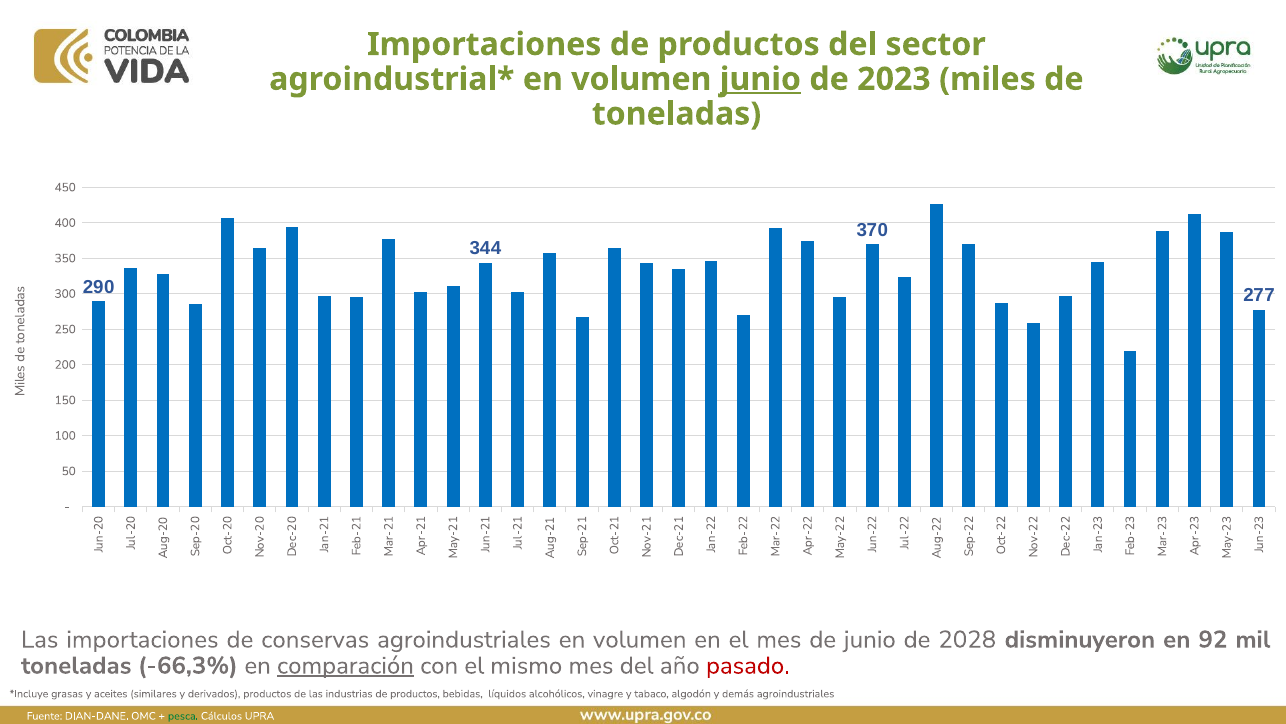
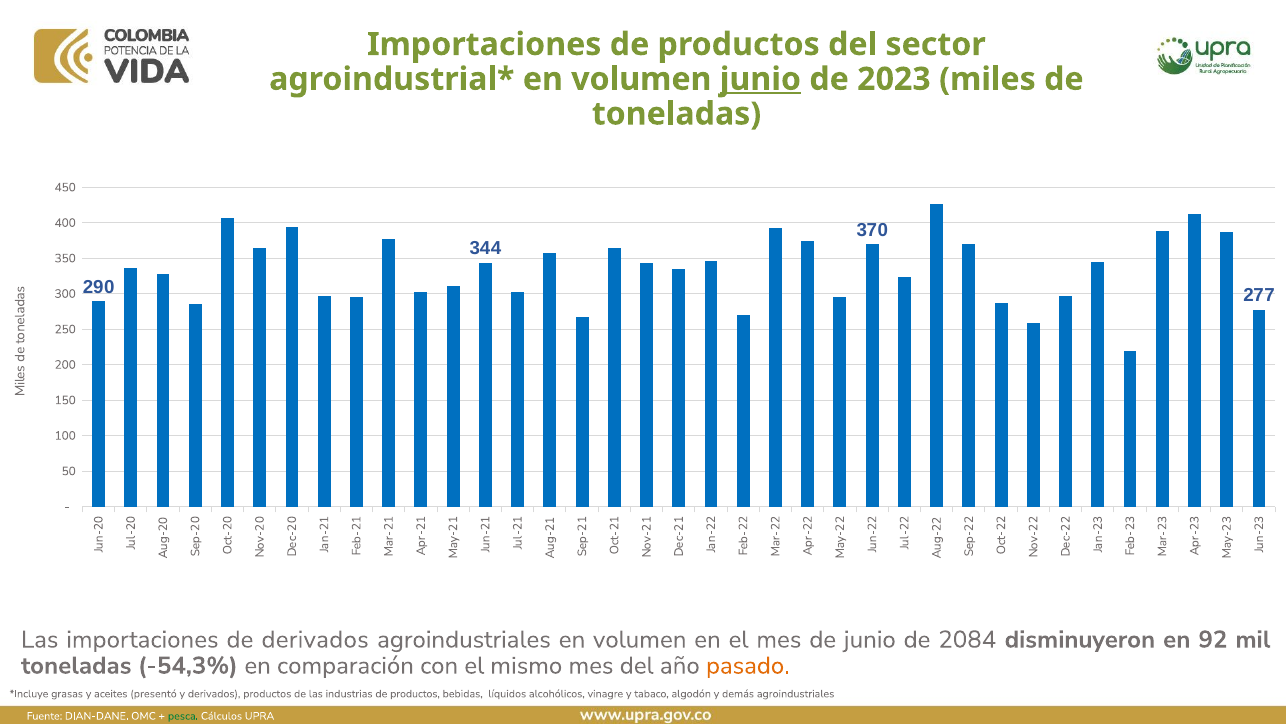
de conservas: conservas -> derivados
2028: 2028 -> 2084
-66,3%: -66,3% -> -54,3%
comparación underline: present -> none
pasado colour: red -> orange
similares: similares -> presentó
